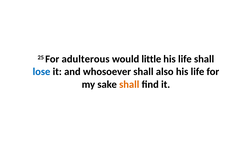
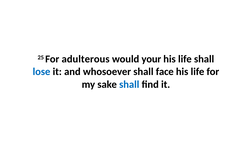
little: little -> your
also: also -> face
shall at (129, 84) colour: orange -> blue
